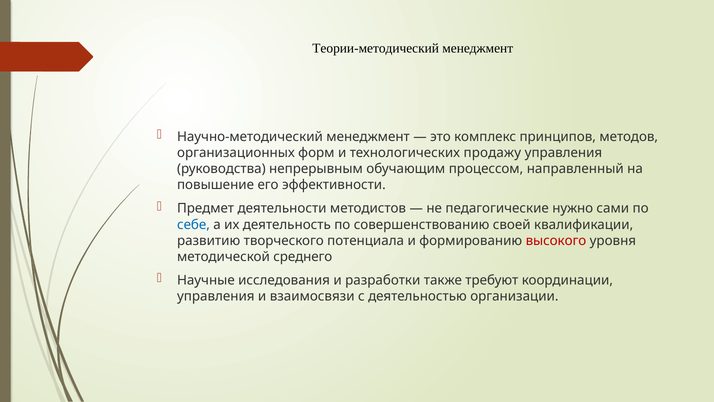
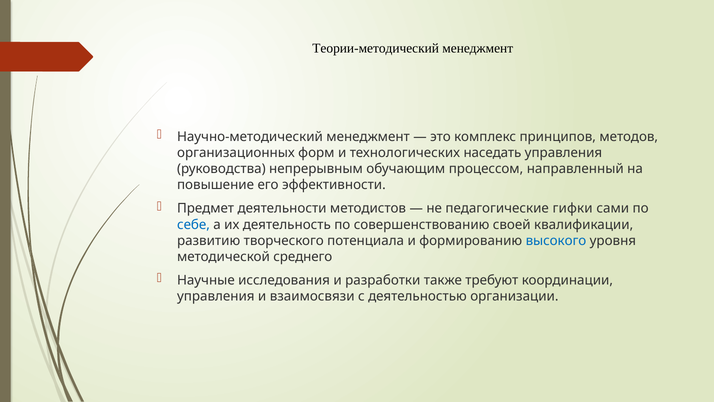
продажу: продажу -> наседать
нужно: нужно -> гифки
высокого colour: red -> blue
